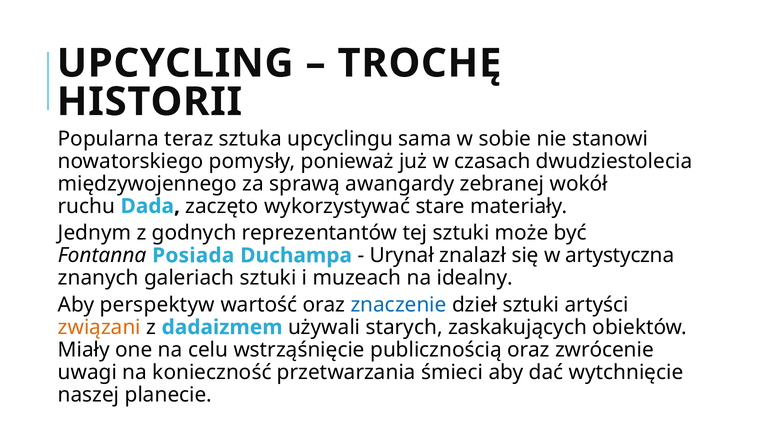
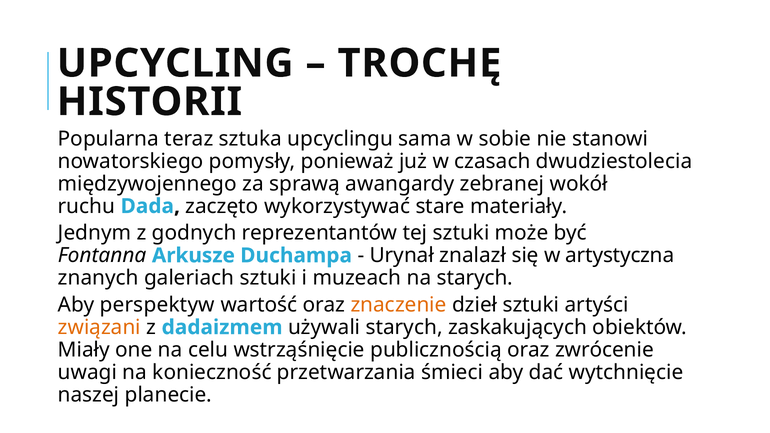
Posiada: Posiada -> Arkusze
na idealny: idealny -> starych
znaczenie colour: blue -> orange
